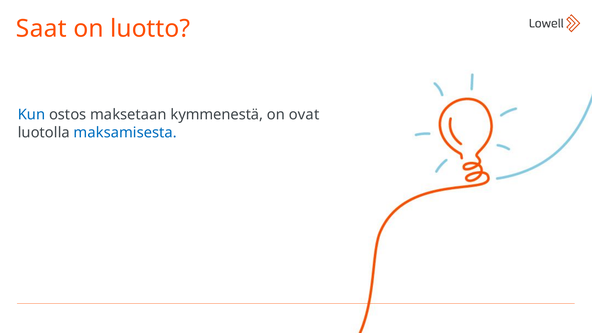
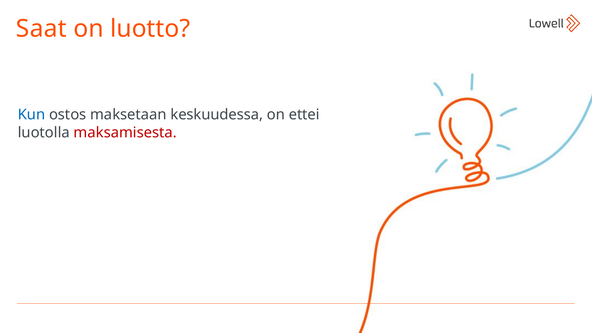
kymmenestä: kymmenestä -> keskuudessa
ovat: ovat -> ettei
maksamisesta colour: blue -> red
